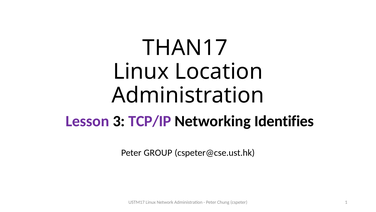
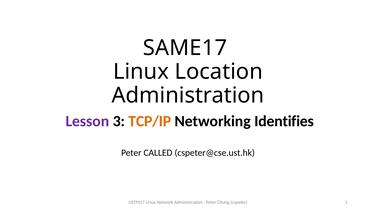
THAN17: THAN17 -> SAME17
TCP/IP colour: purple -> orange
GROUP: GROUP -> CALLED
